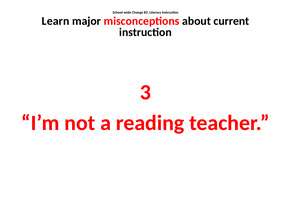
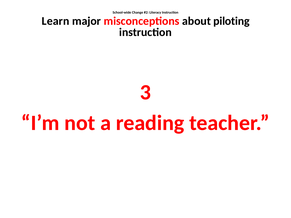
current: current -> piloting
